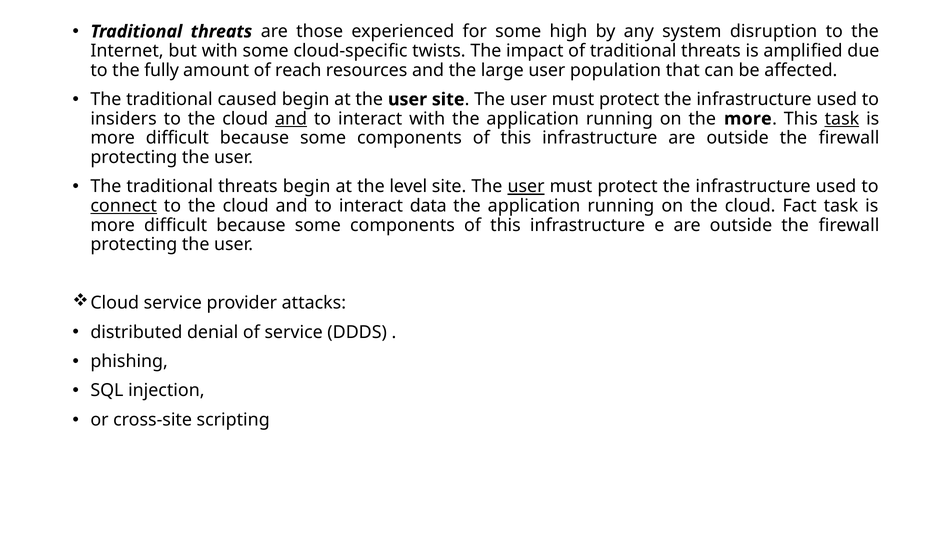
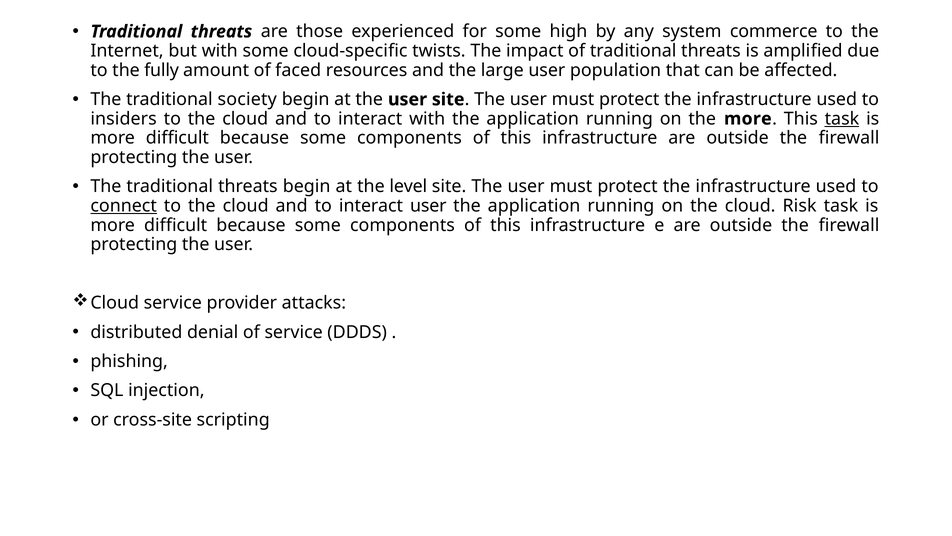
disruption: disruption -> commerce
reach: reach -> faced
caused: caused -> society
and at (291, 119) underline: present -> none
user at (526, 186) underline: present -> none
interact data: data -> user
Fact: Fact -> Risk
